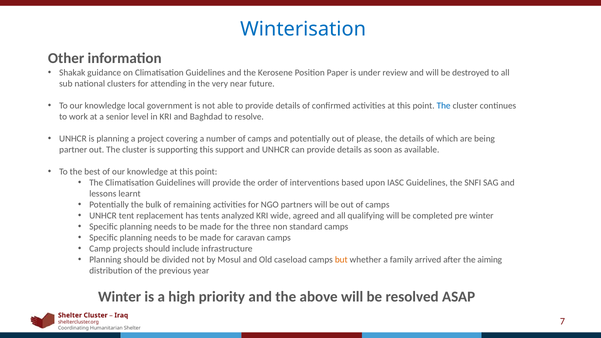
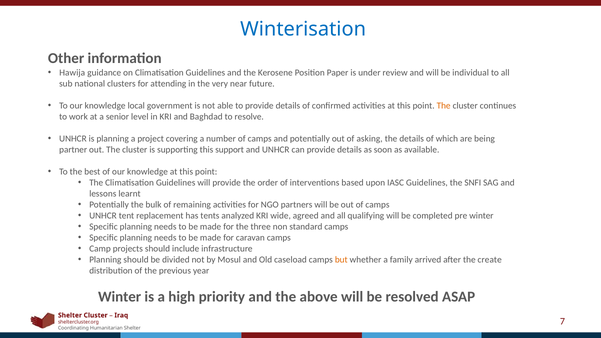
Shakak: Shakak -> Hawija
destroyed: destroyed -> individual
The at (444, 106) colour: blue -> orange
please: please -> asking
aiming: aiming -> create
